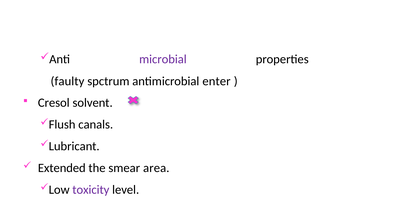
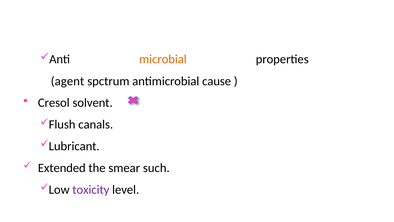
microbial colour: purple -> orange
faulty: faulty -> agent
enter: enter -> cause
area: area -> such
